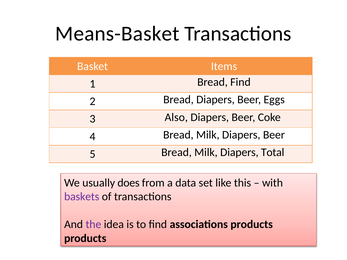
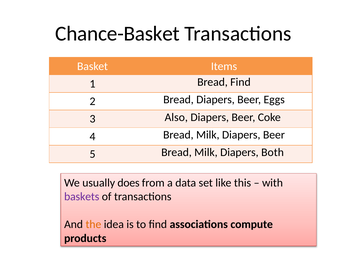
Means-Basket: Means-Basket -> Chance-Basket
Total: Total -> Both
the colour: purple -> orange
associations products: products -> compute
